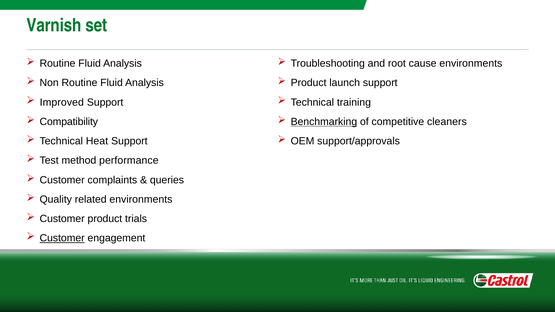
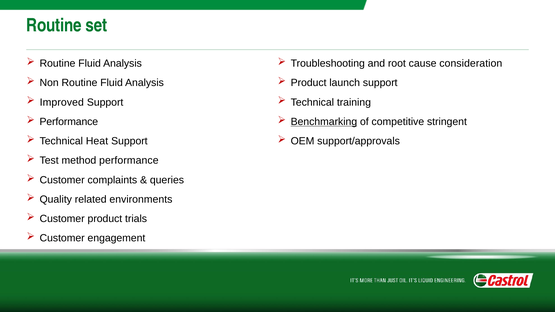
Varnish at (54, 25): Varnish -> Routine
cause environments: environments -> consideration
Compatibility at (69, 122): Compatibility -> Performance
cleaners: cleaners -> stringent
Customer at (62, 238) underline: present -> none
